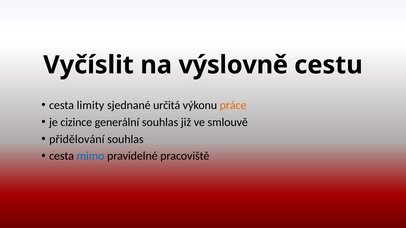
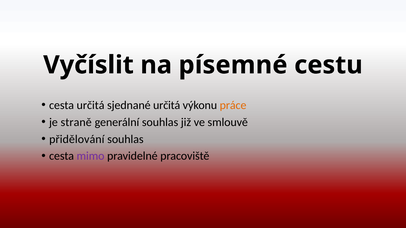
výslovně: výslovně -> písemné
cesta limity: limity -> určitá
cizince: cizince -> straně
mimo colour: blue -> purple
